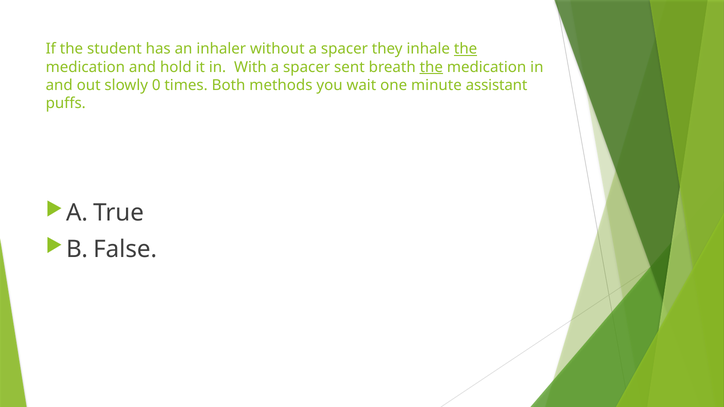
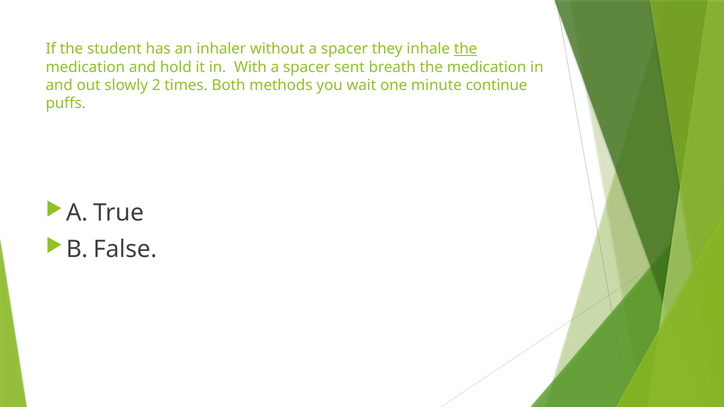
the at (431, 67) underline: present -> none
0: 0 -> 2
assistant: assistant -> continue
